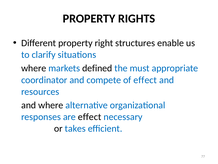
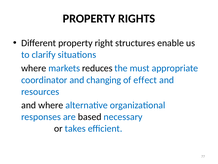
defined: defined -> reduces
compete: compete -> changing
are effect: effect -> based
